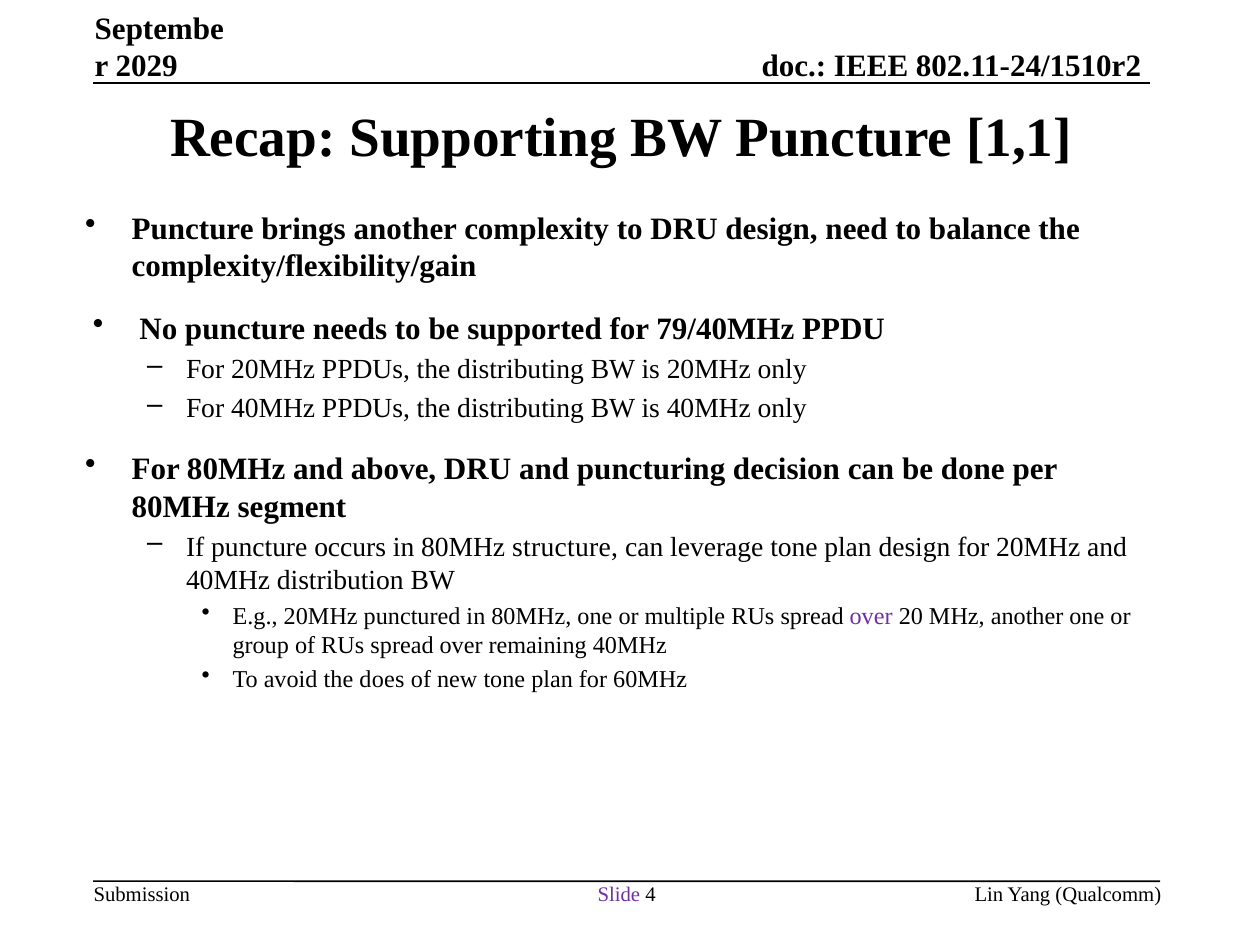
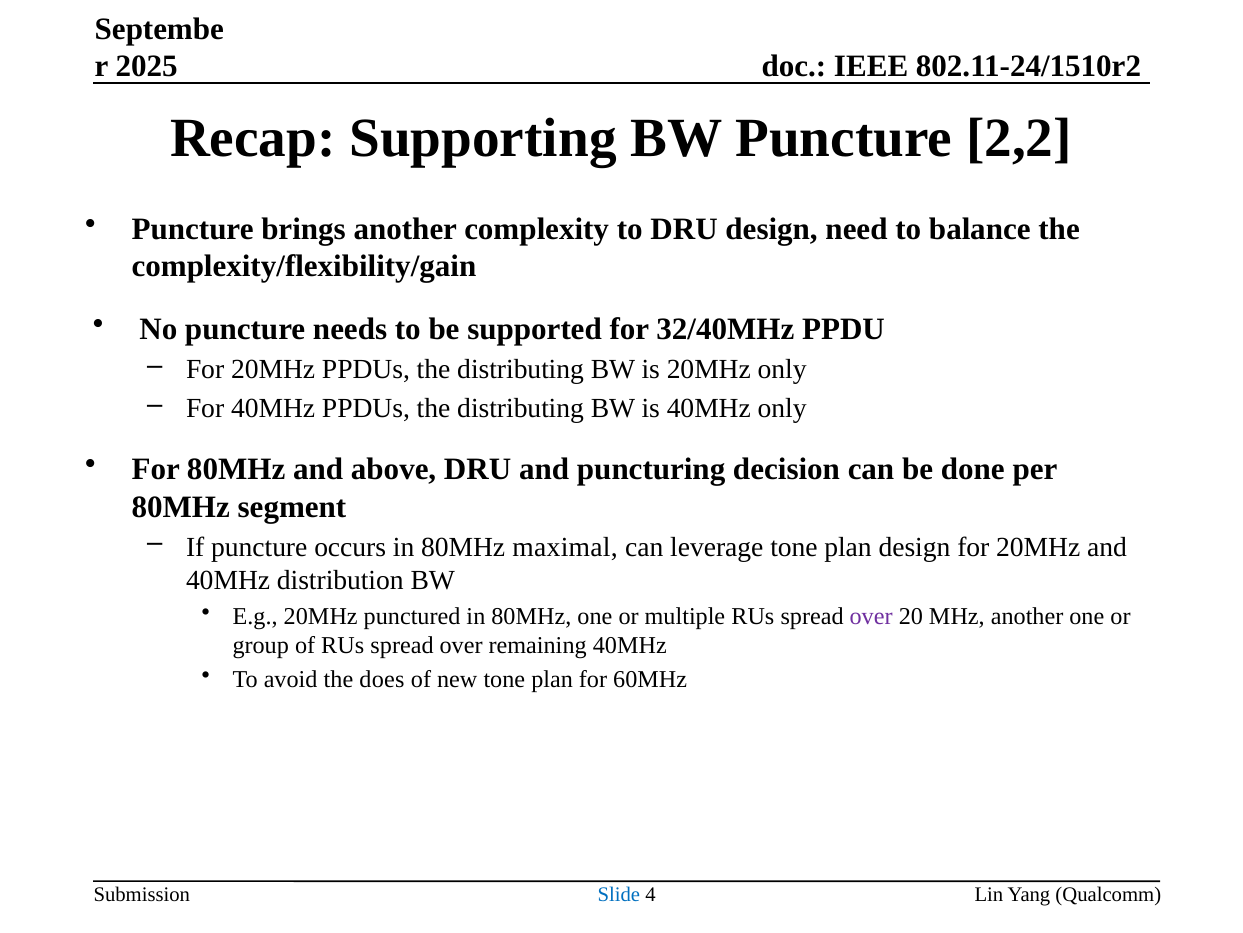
2029: 2029 -> 2025
1,1: 1,1 -> 2,2
79/40MHz: 79/40MHz -> 32/40MHz
structure: structure -> maximal
Slide colour: purple -> blue
